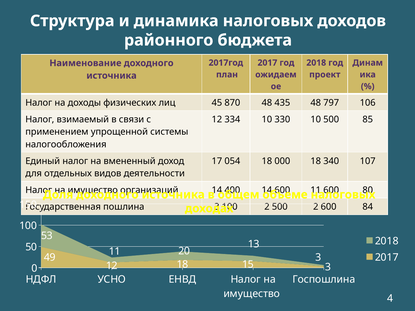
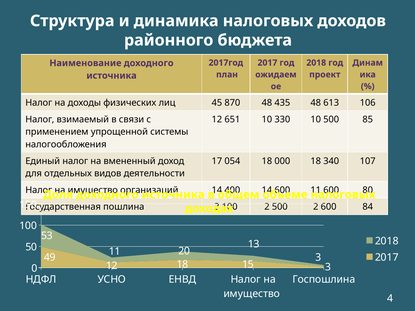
797: 797 -> 613
334: 334 -> 651
